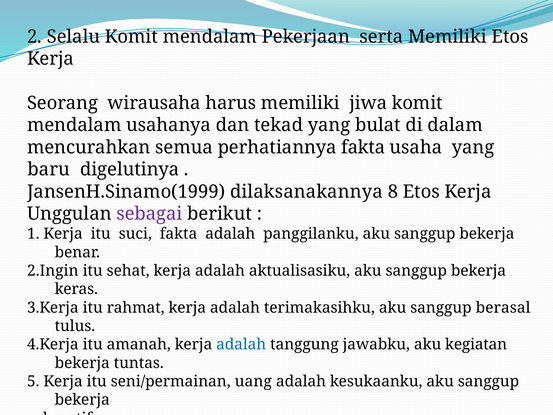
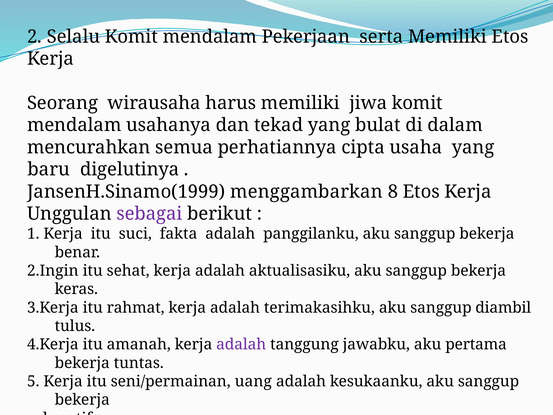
perhatiannya fakta: fakta -> cipta
dilaksanakannya: dilaksanakannya -> menggambarkan
berasal: berasal -> diambil
adalah at (241, 344) colour: blue -> purple
kegiatan: kegiatan -> pertama
